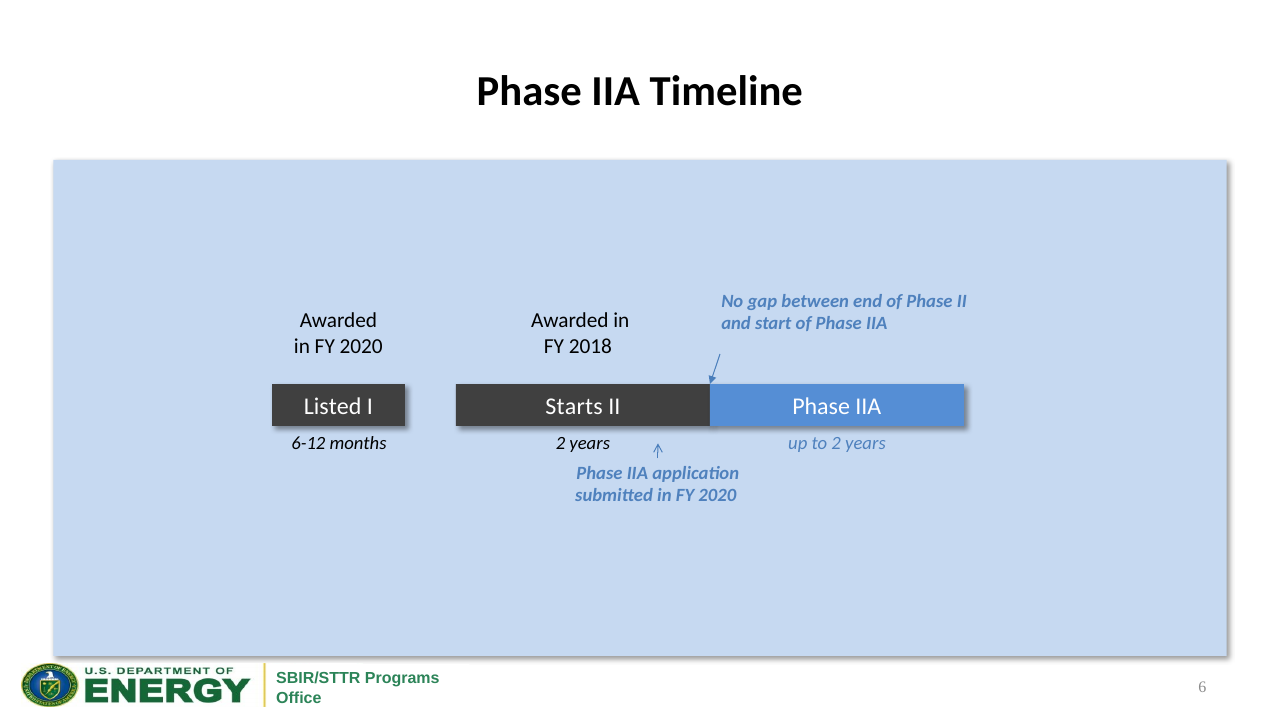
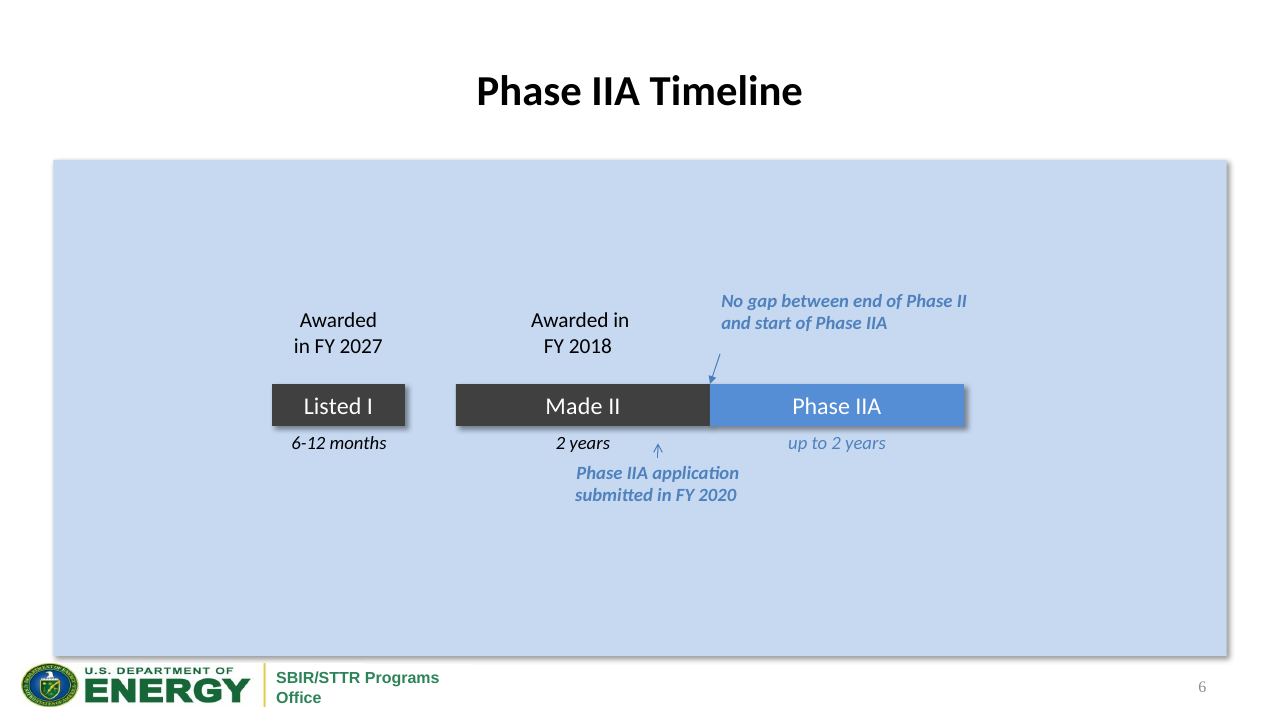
2020 at (361, 346): 2020 -> 2027
Starts: Starts -> Made
